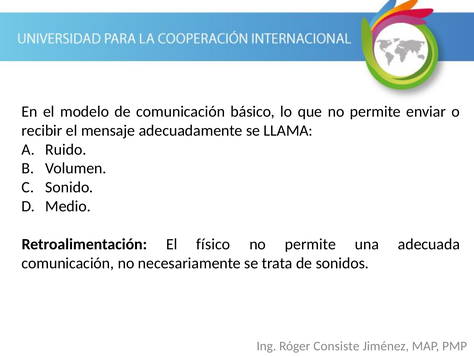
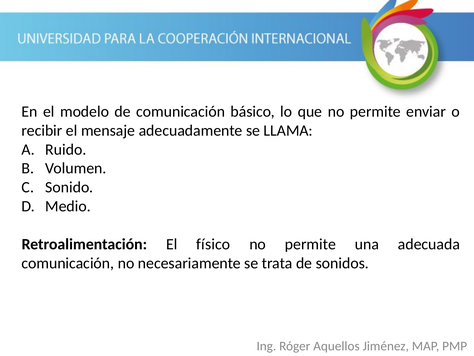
Consiste: Consiste -> Aquellos
